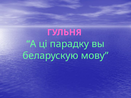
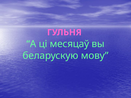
парадку: парадку -> месяцаў
